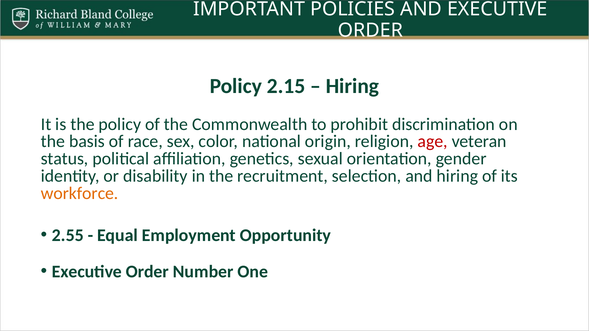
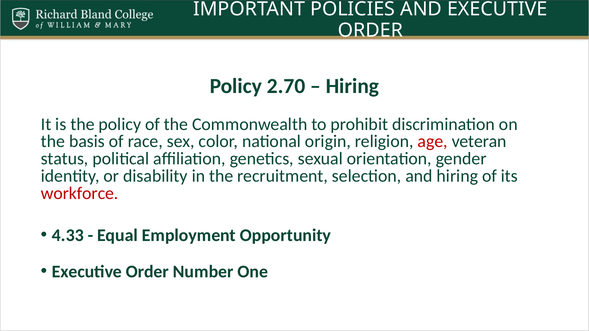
2.15: 2.15 -> 2.70
workforce colour: orange -> red
2.55: 2.55 -> 4.33
